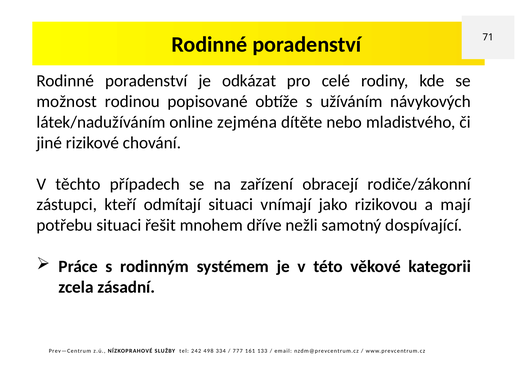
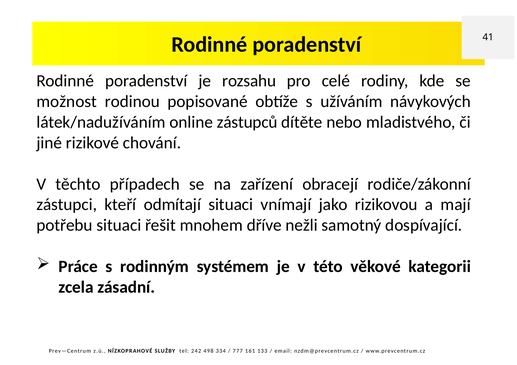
71: 71 -> 41
odkázat: odkázat -> rozsahu
zejména: zejména -> zástupců
